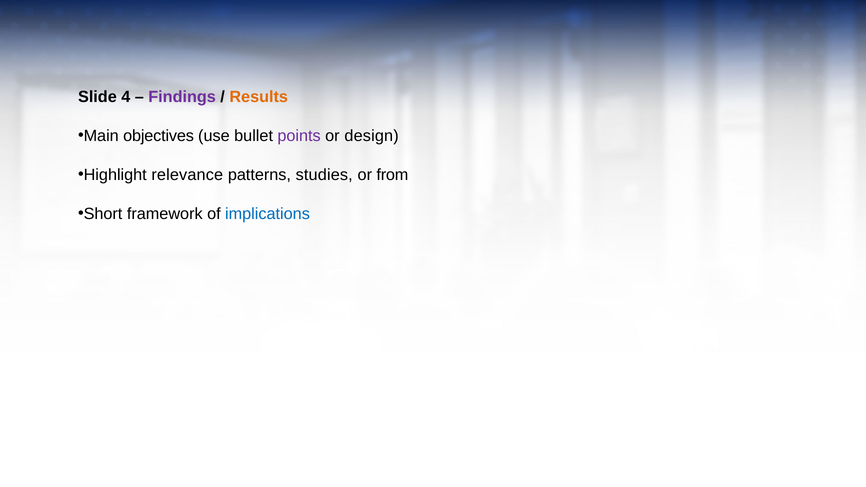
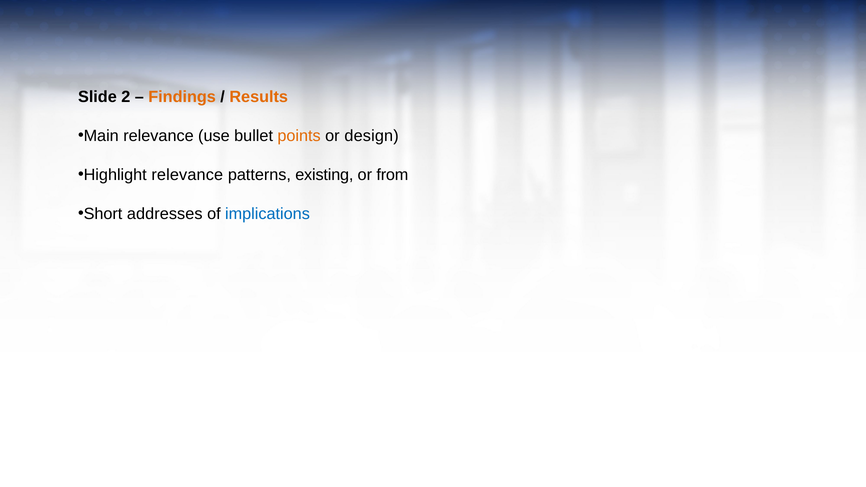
4: 4 -> 2
Findings colour: purple -> orange
Main objectives: objectives -> relevance
points colour: purple -> orange
studies: studies -> existing
framework: framework -> addresses
